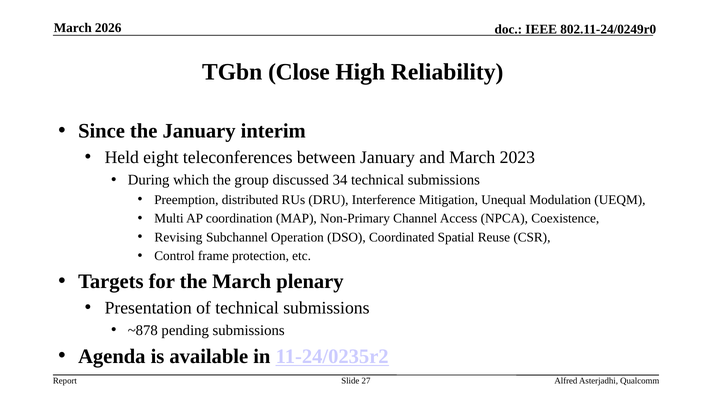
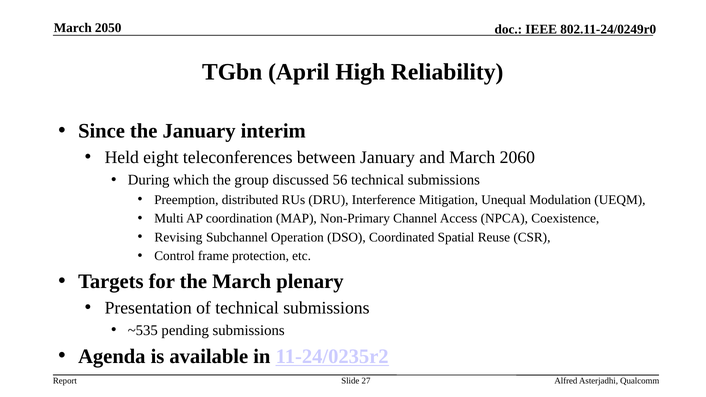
2026: 2026 -> 2050
Close: Close -> April
2023: 2023 -> 2060
34: 34 -> 56
~878: ~878 -> ~535
